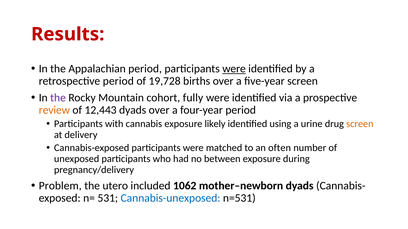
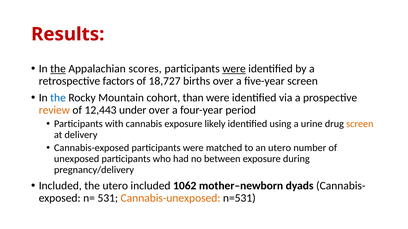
the at (58, 69) underline: none -> present
Appalachian period: period -> scores
retrospective period: period -> factors
19,728: 19,728 -> 18,727
the at (58, 98) colour: purple -> blue
fully: fully -> than
12,443 dyads: dyads -> under
an often: often -> utero
Problem at (60, 186): Problem -> Included
Cannabis-unexposed colour: blue -> orange
